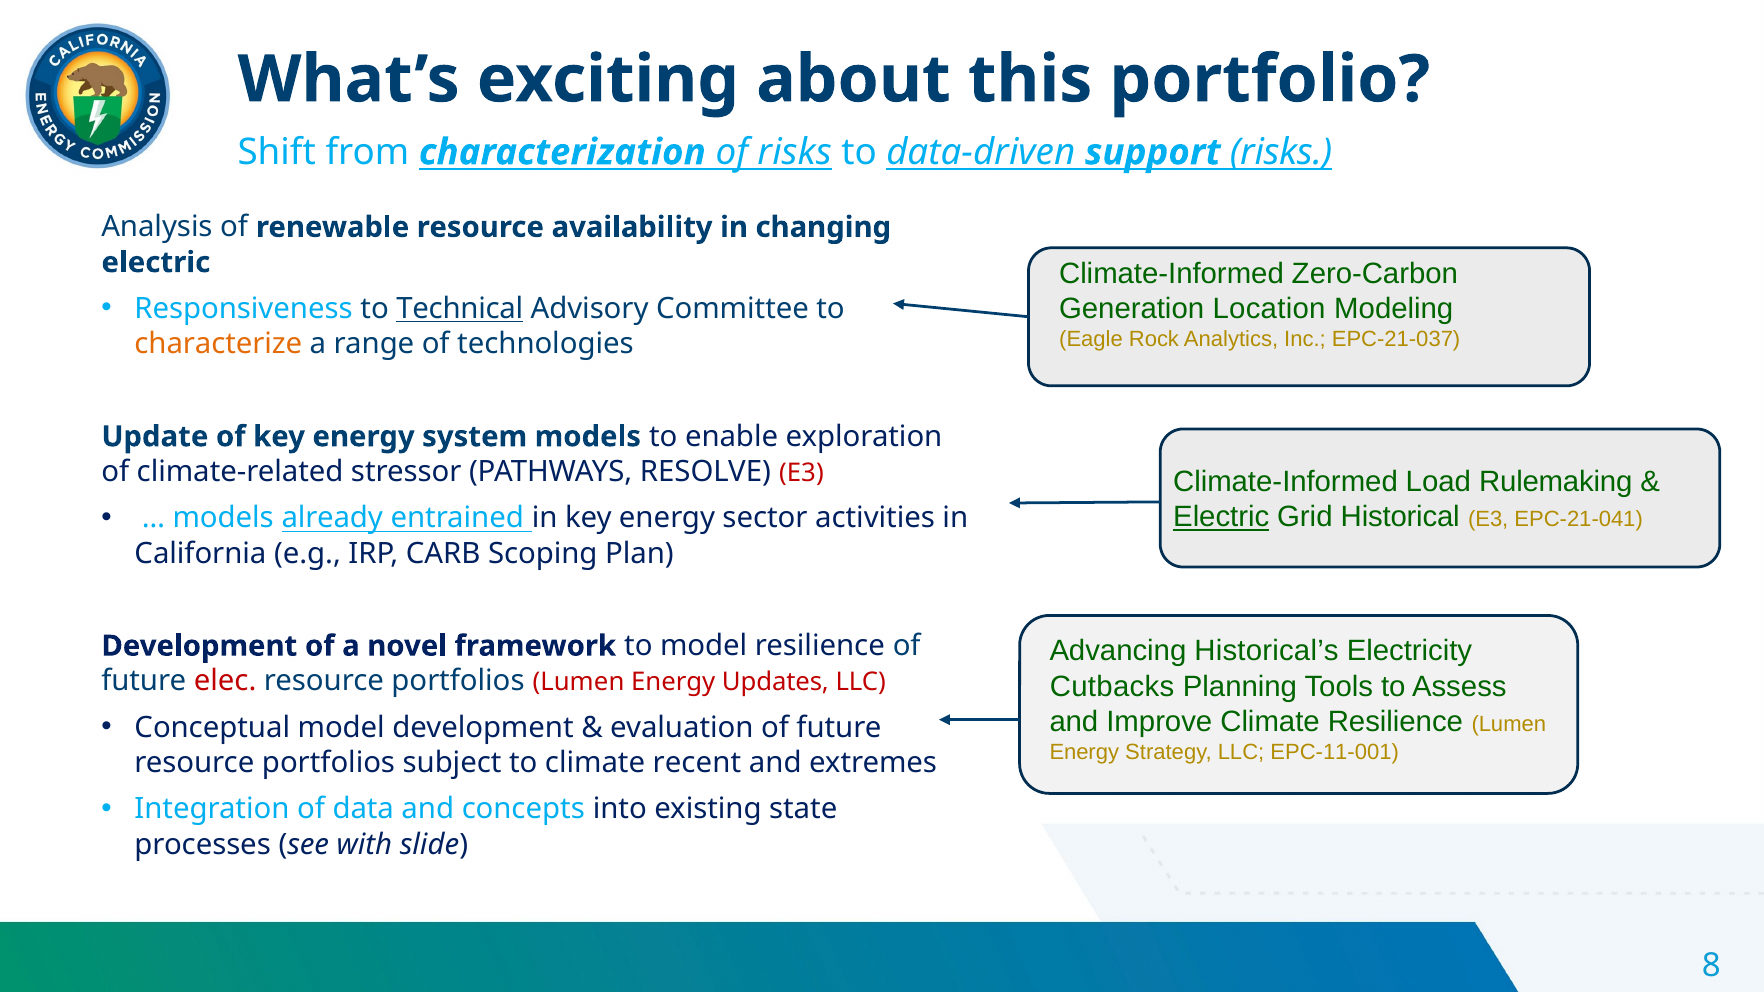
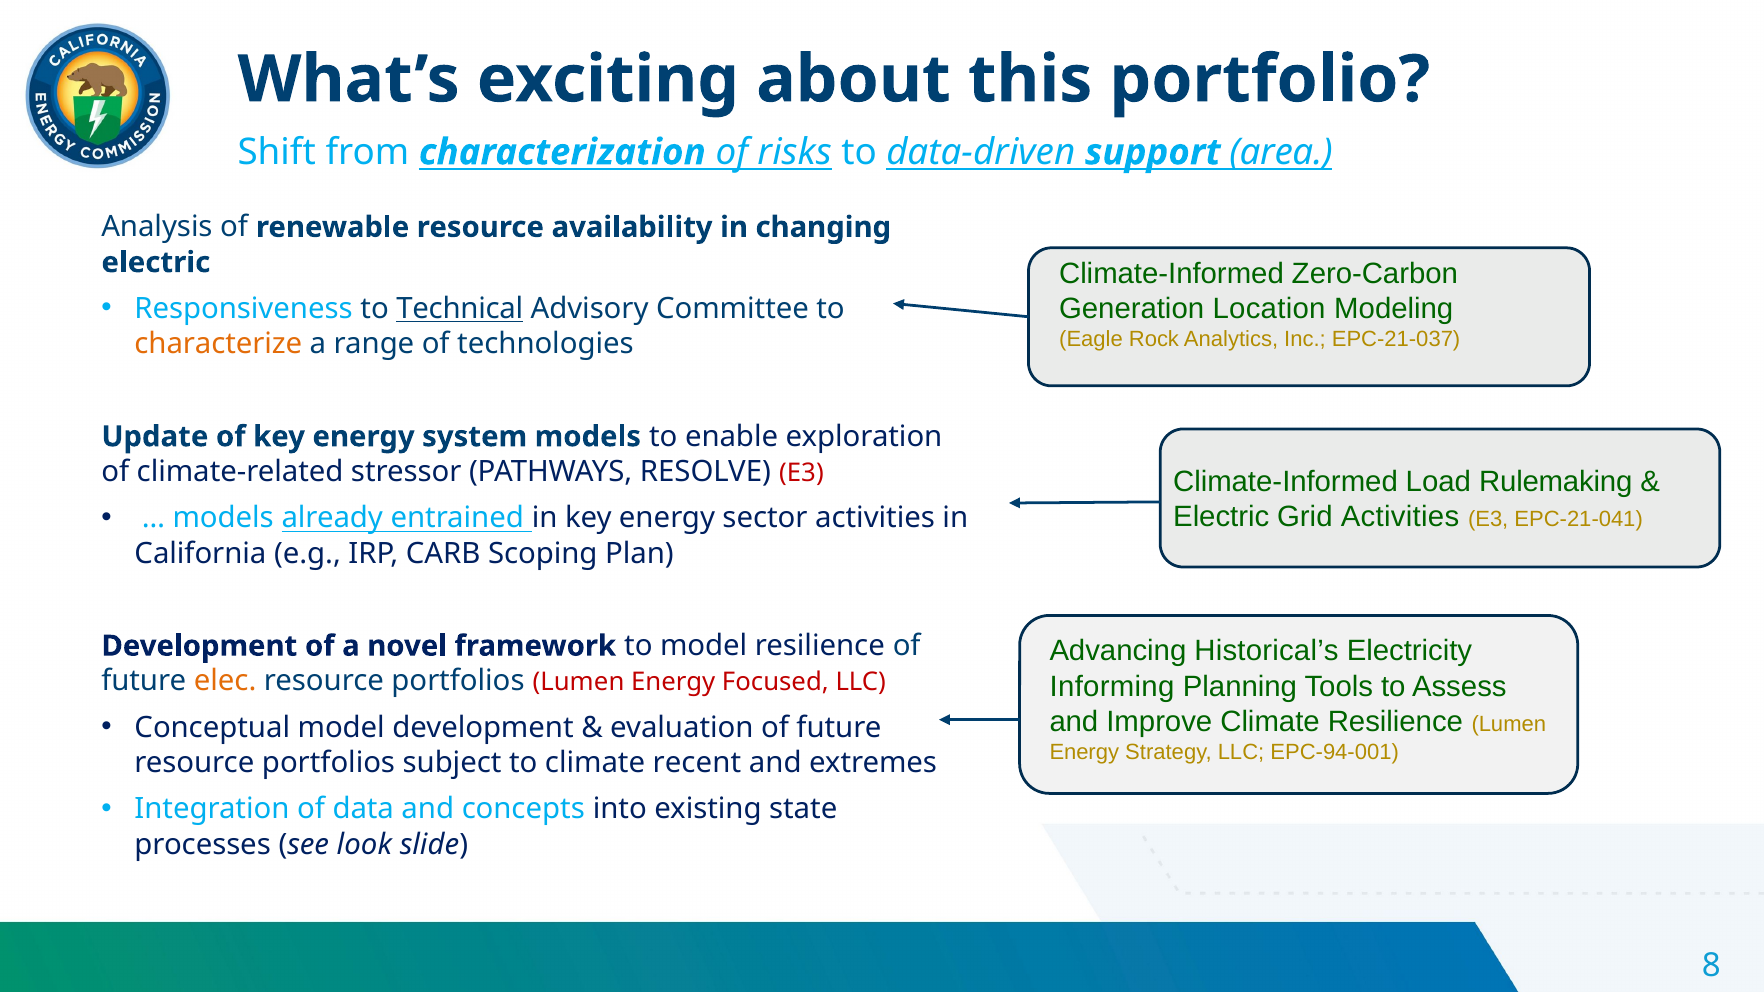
support risks: risks -> area
Electric at (1221, 517) underline: present -> none
Grid Historical: Historical -> Activities
Cutbacks: Cutbacks -> Informing
elec colour: red -> orange
Updates: Updates -> Focused
EPC-11-001: EPC-11-001 -> EPC-94-001
with: with -> look
